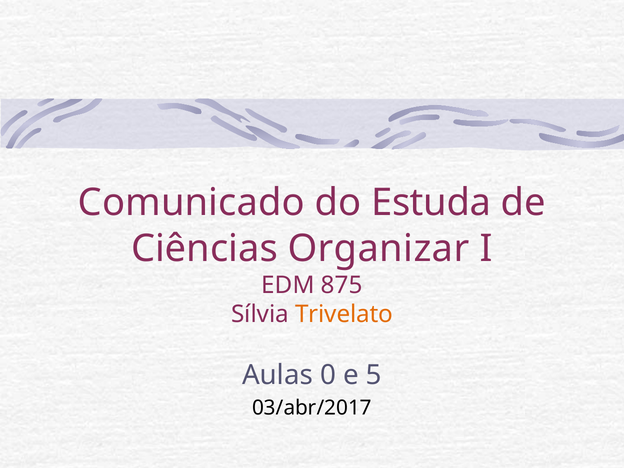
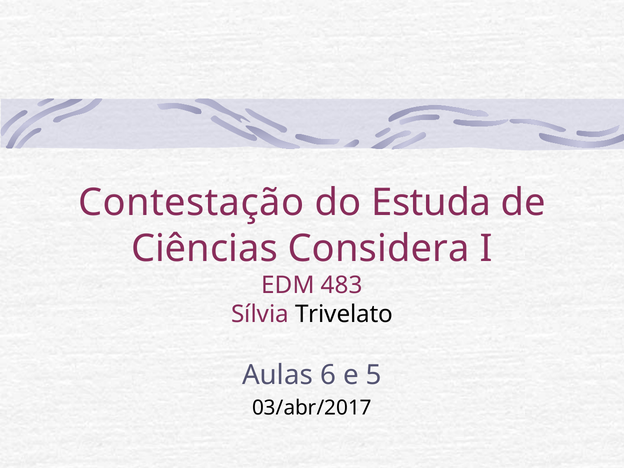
Comunicado: Comunicado -> Contestação
Organizar: Organizar -> Considera
875: 875 -> 483
Trivelato colour: orange -> black
0: 0 -> 6
